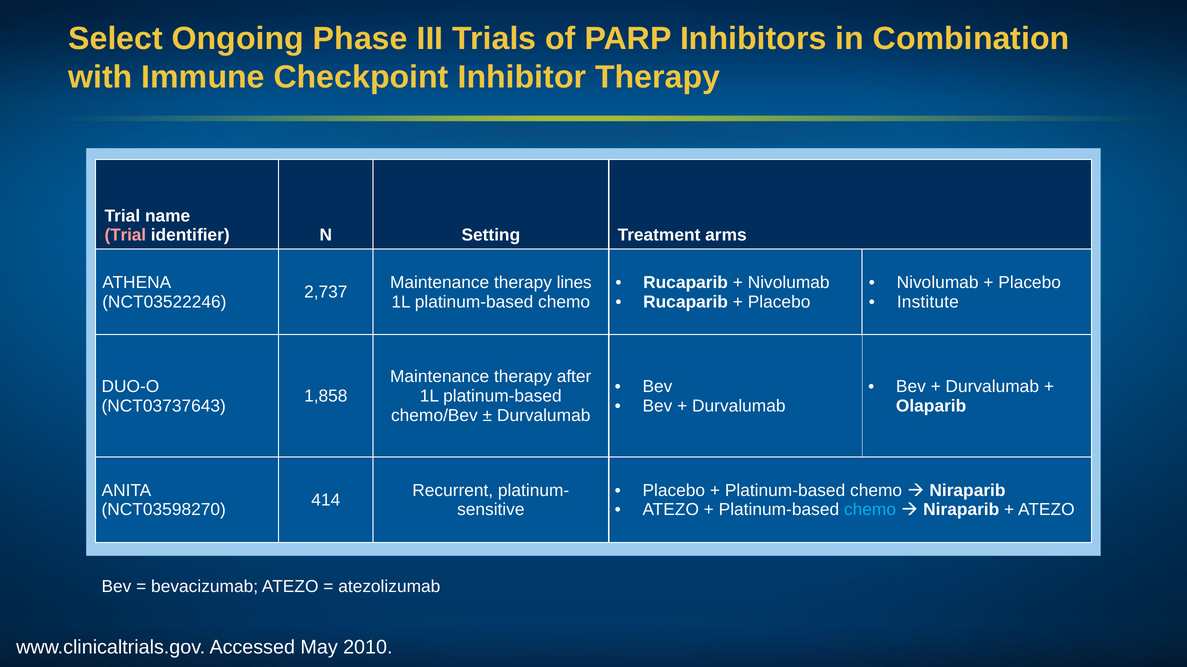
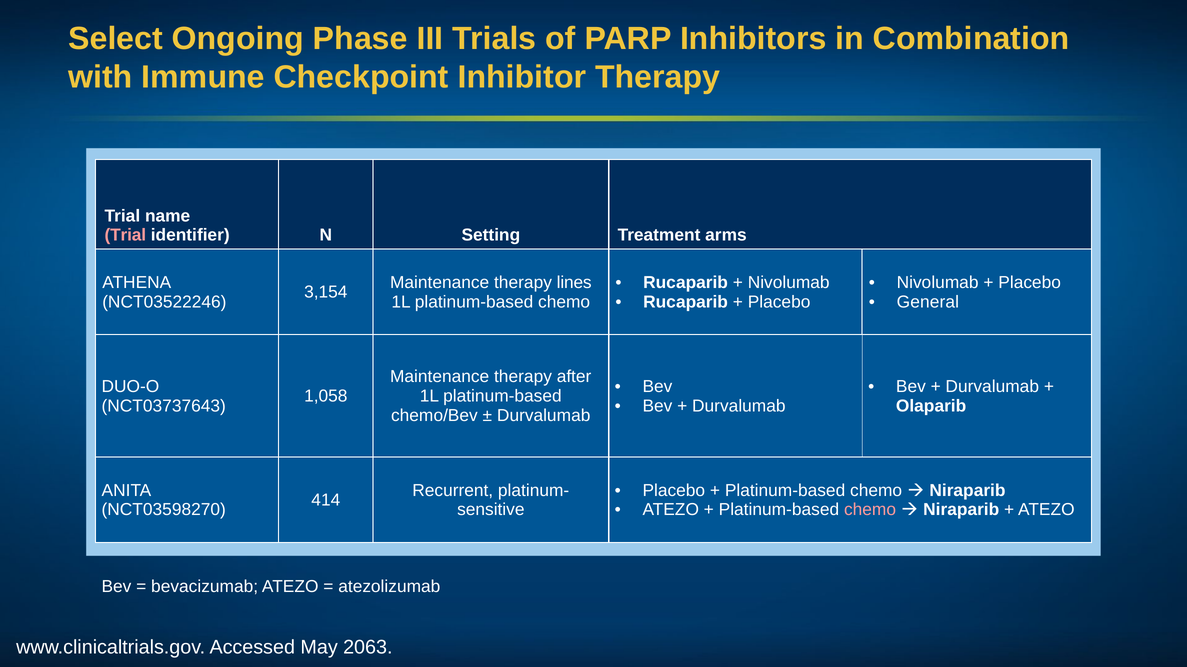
2,737: 2,737 -> 3,154
Institute: Institute -> General
1,858: 1,858 -> 1,058
chemo at (870, 510) colour: light blue -> pink
2010: 2010 -> 2063
